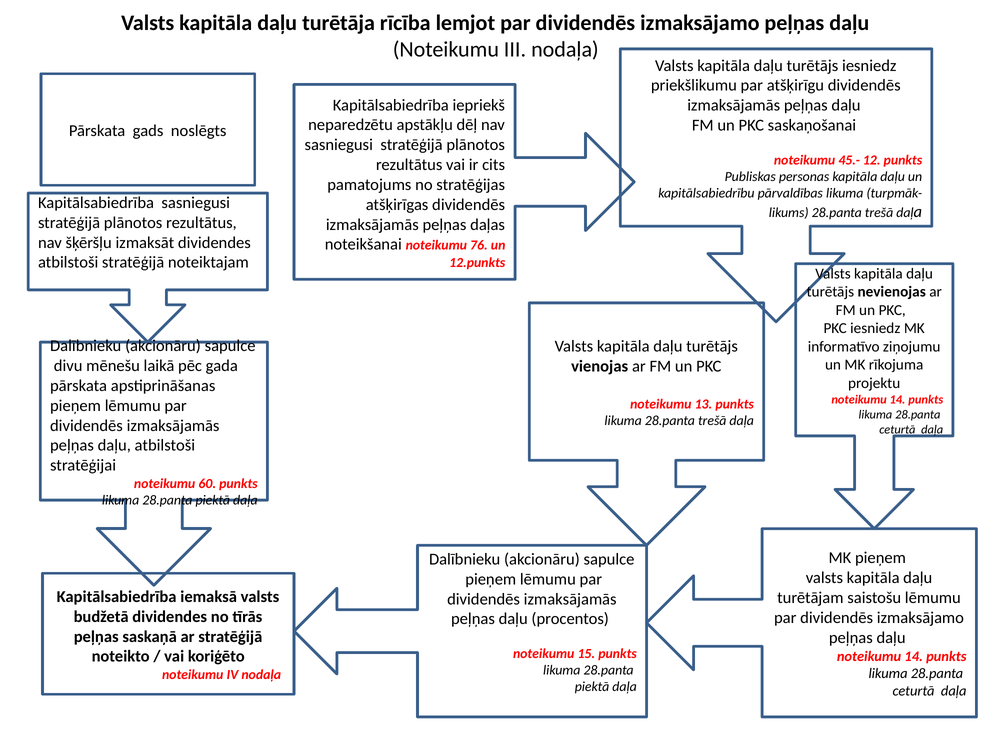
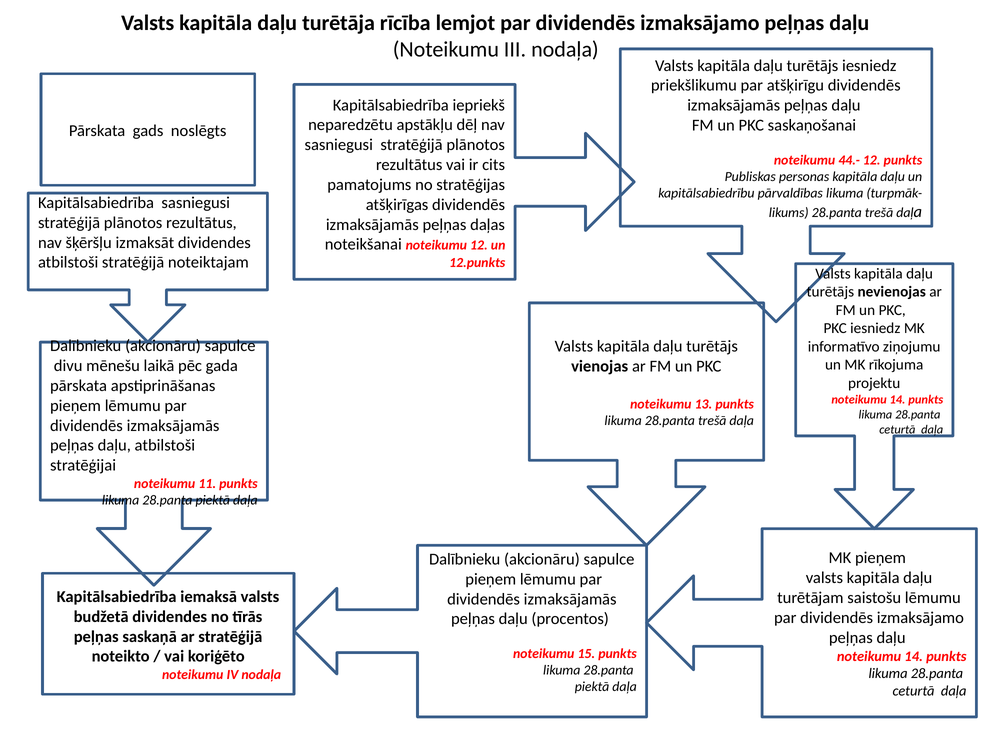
45.-: 45.- -> 44.-
noteikumu 76: 76 -> 12
60: 60 -> 11
